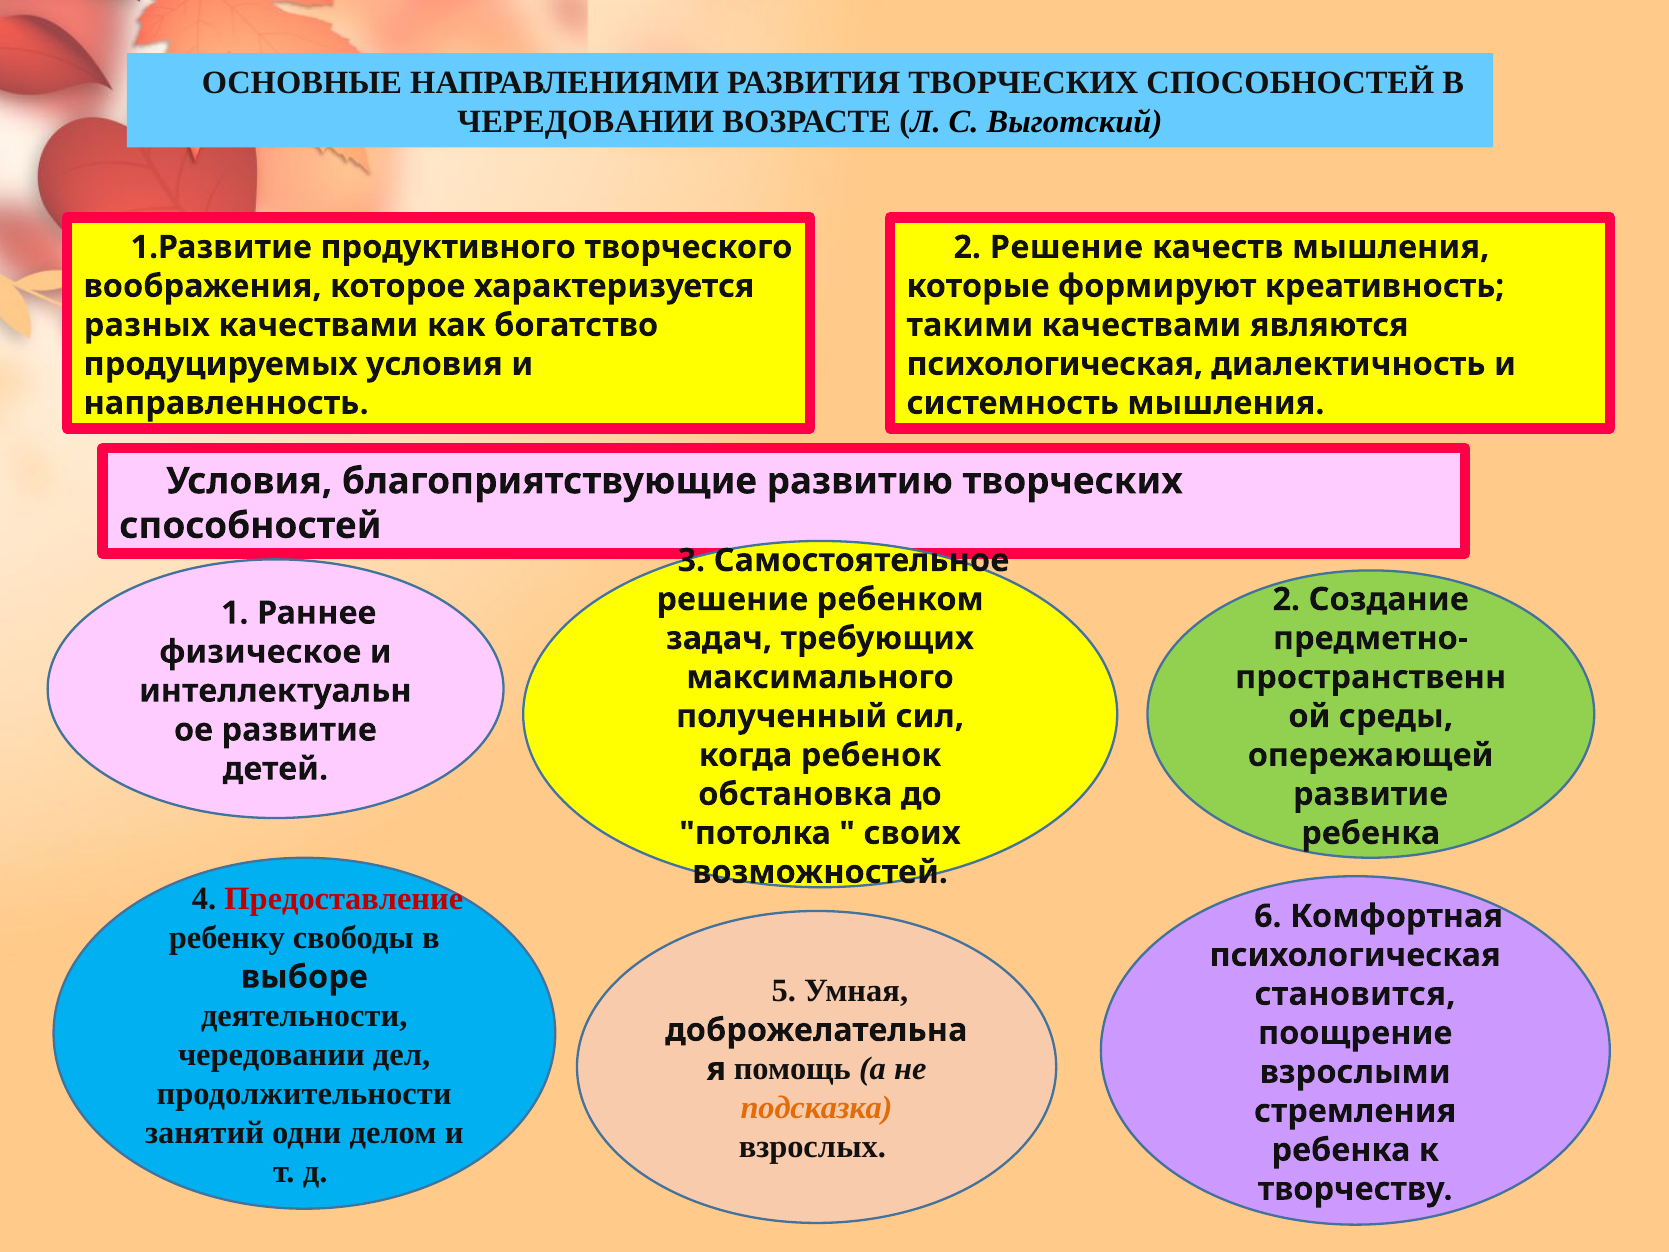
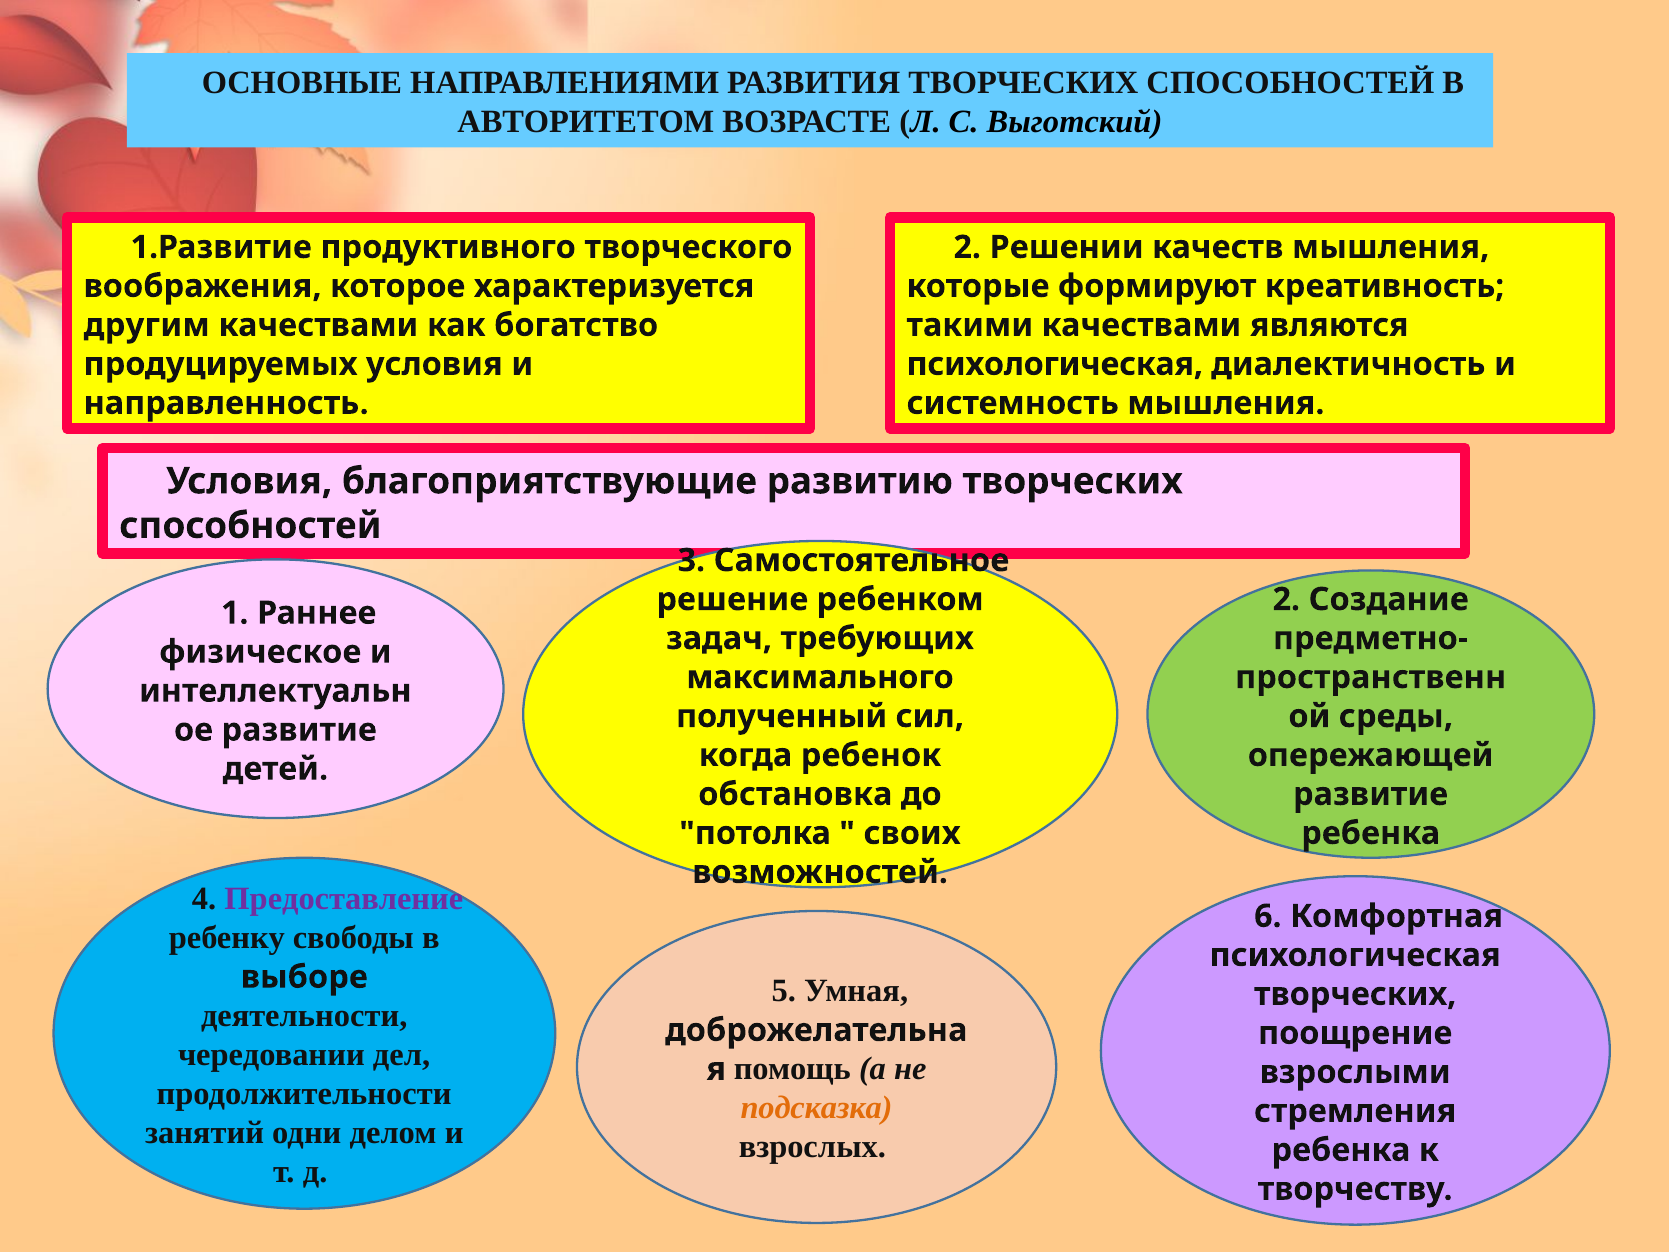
ЧЕРЕДОВАНИИ at (586, 122): ЧЕРЕДОВАНИИ -> АВТОРИТЕТОМ
2 Решение: Решение -> Решении
разных: разных -> другим
Предоставление colour: red -> purple
становится at (1355, 994): становится -> творческих
